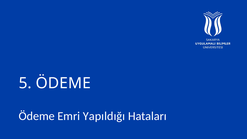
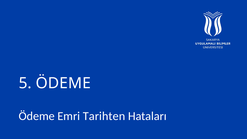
Yapıldığı: Yapıldığı -> Tarihten
